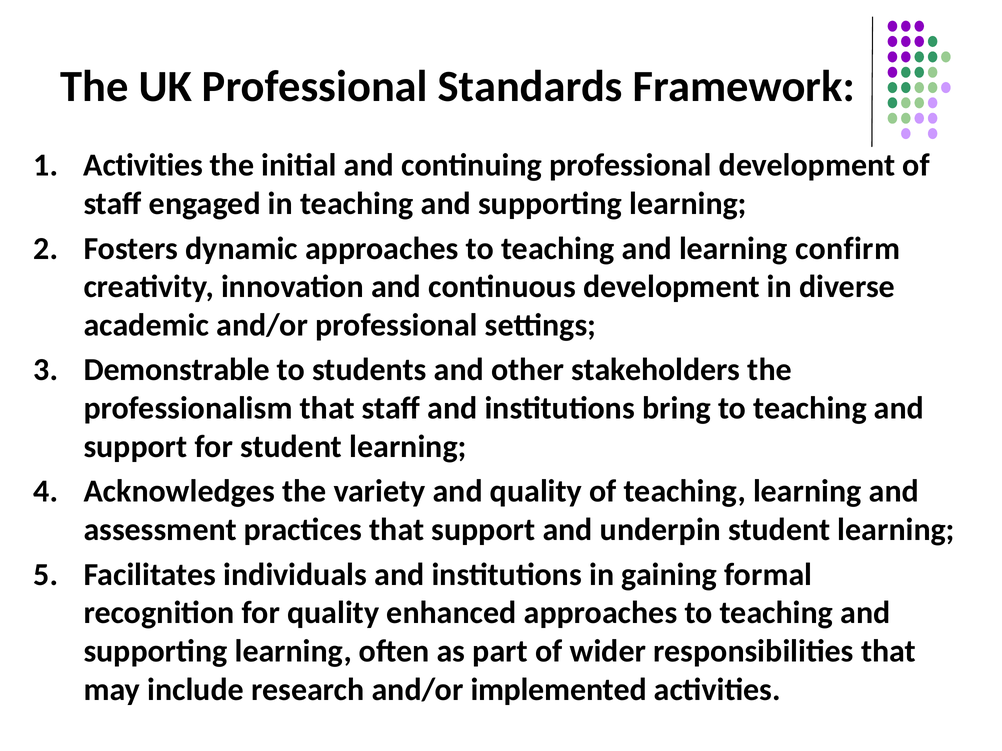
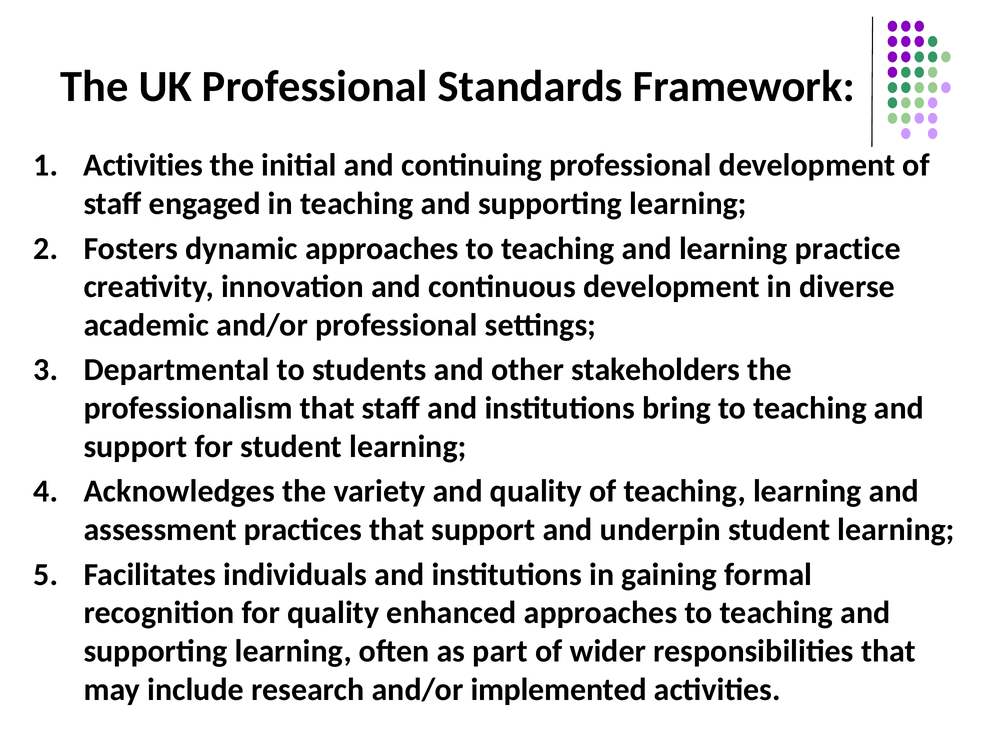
confirm: confirm -> practice
Demonstrable: Demonstrable -> Departmental
